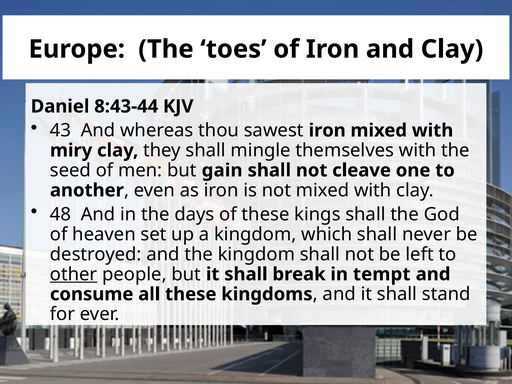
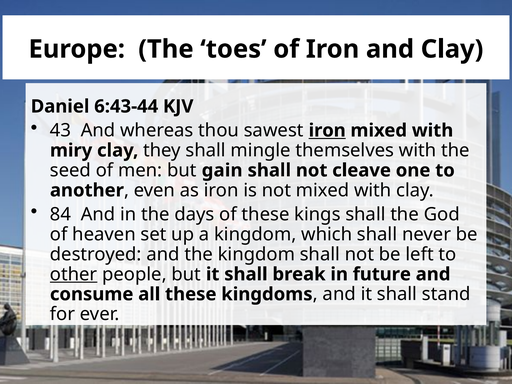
8:43-44: 8:43-44 -> 6:43-44
iron at (327, 130) underline: none -> present
48: 48 -> 84
tempt: tempt -> future
